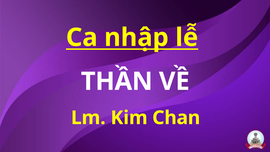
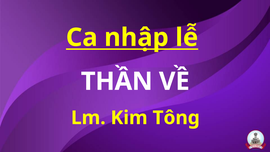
Chan: Chan -> Tông
